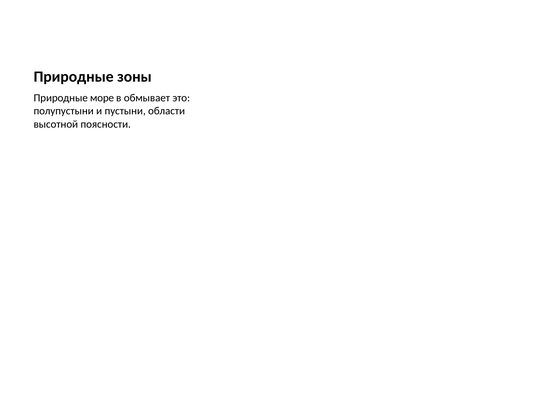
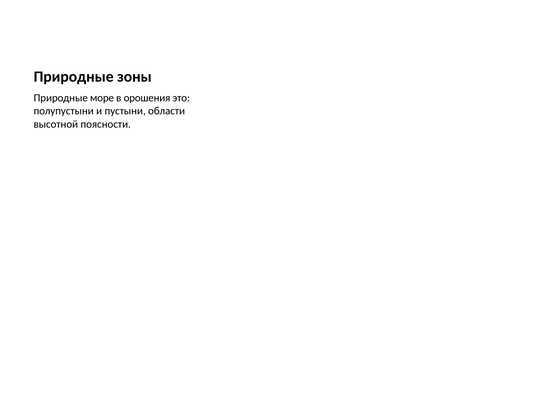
обмывает: обмывает -> орошения
